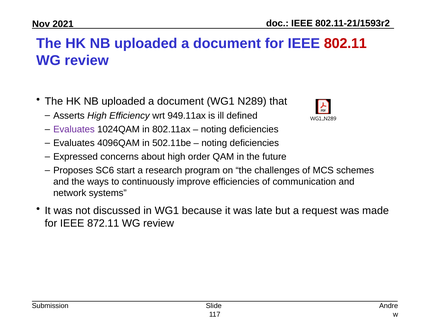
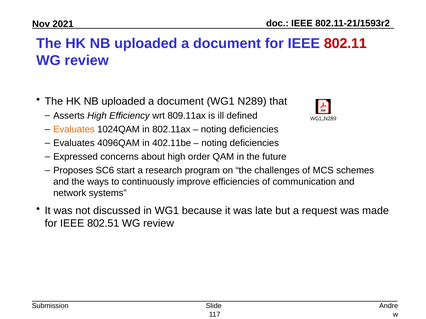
949.11ax: 949.11ax -> 809.11ax
Evaluates at (74, 130) colour: purple -> orange
502.11be: 502.11be -> 402.11be
872.11: 872.11 -> 802.51
